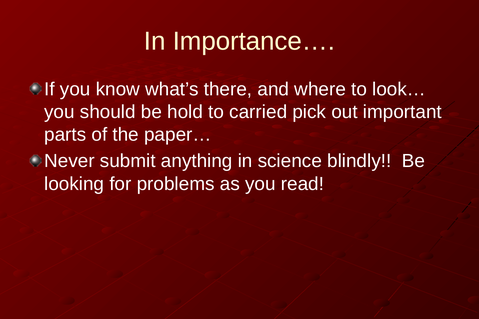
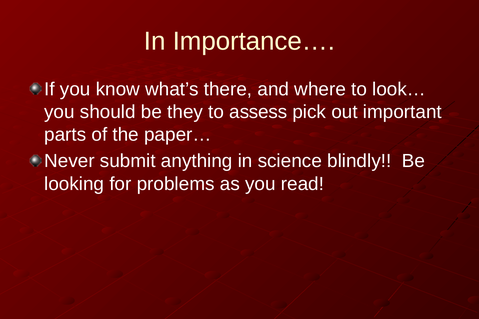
hold: hold -> they
carried: carried -> assess
